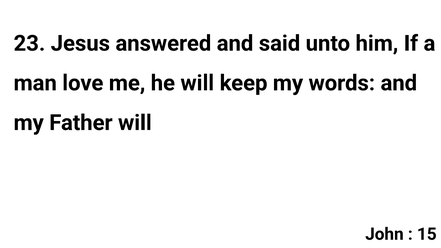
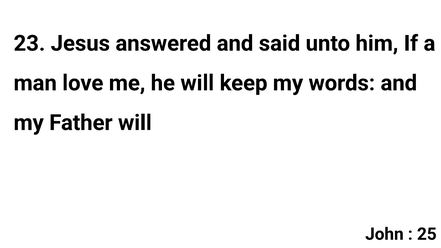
15: 15 -> 25
